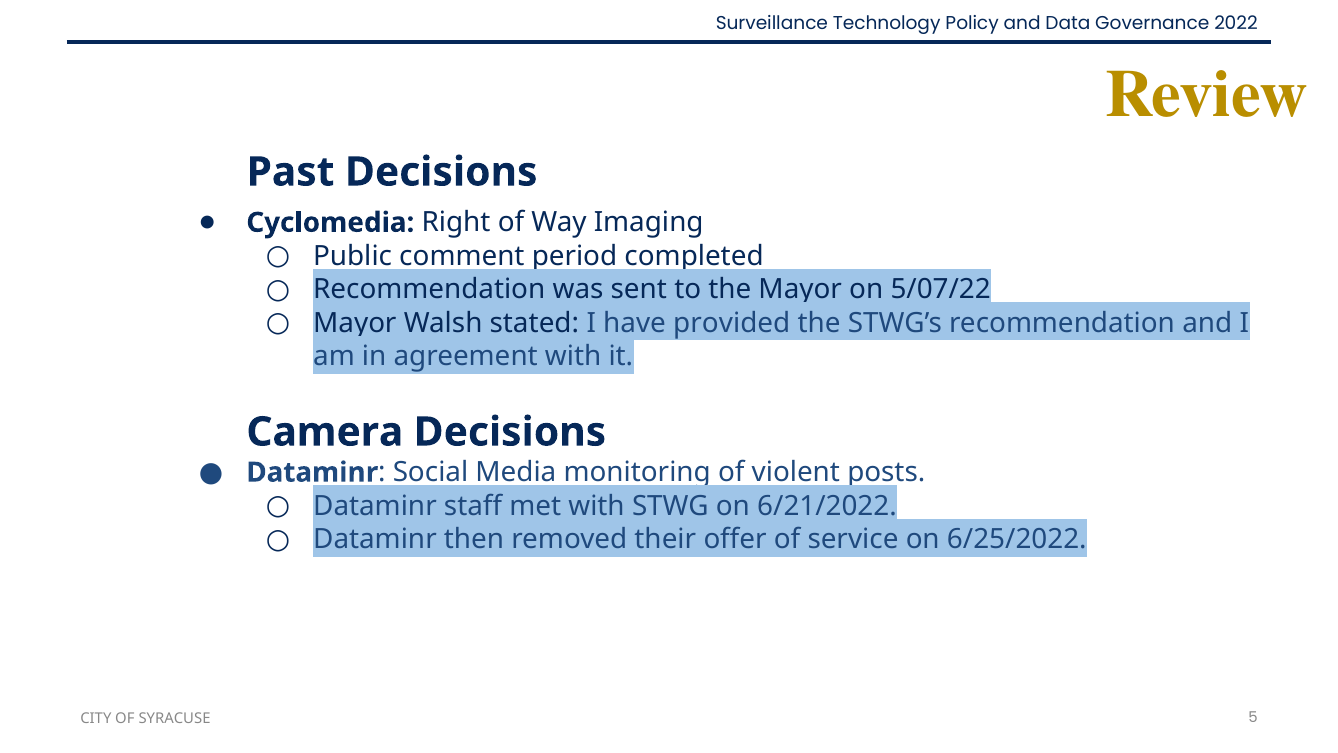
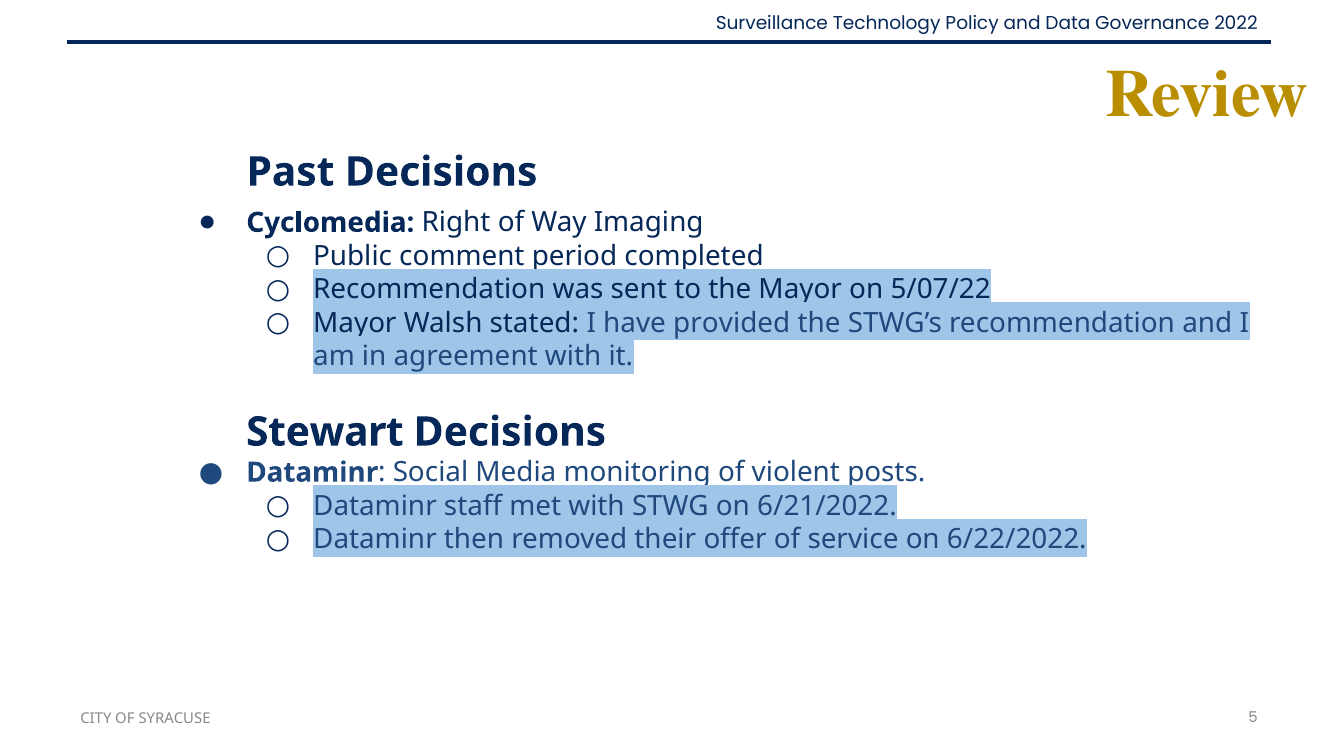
Camera: Camera -> Stewart
6/25/2022: 6/25/2022 -> 6/22/2022
